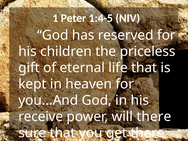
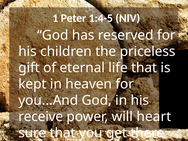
will there: there -> heart
